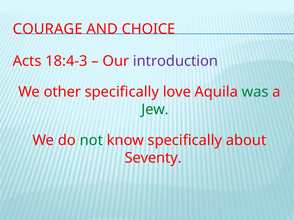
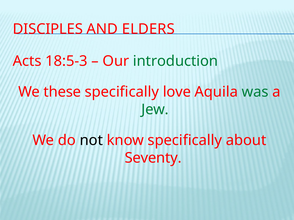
COURAGE: COURAGE -> DISCIPLES
CHOICE: CHOICE -> ELDERS
18:4-3: 18:4-3 -> 18:5-3
introduction colour: purple -> green
other: other -> these
not colour: green -> black
